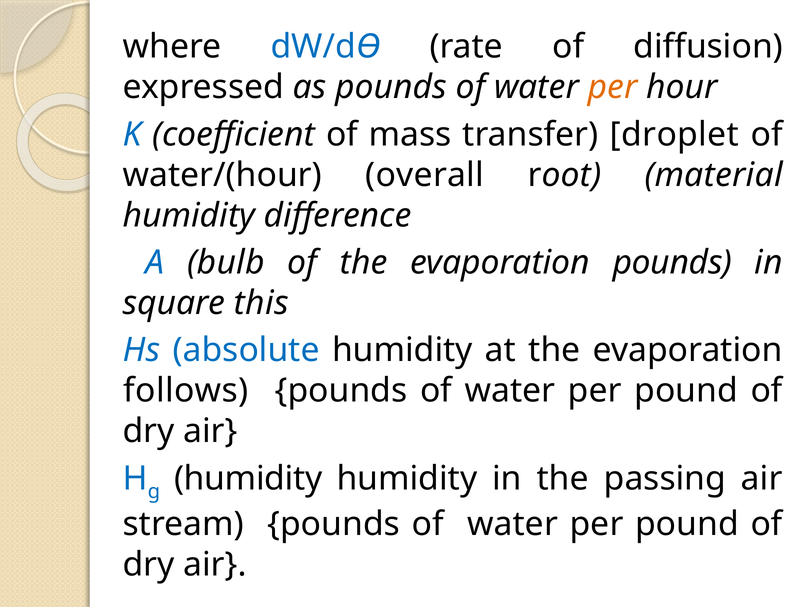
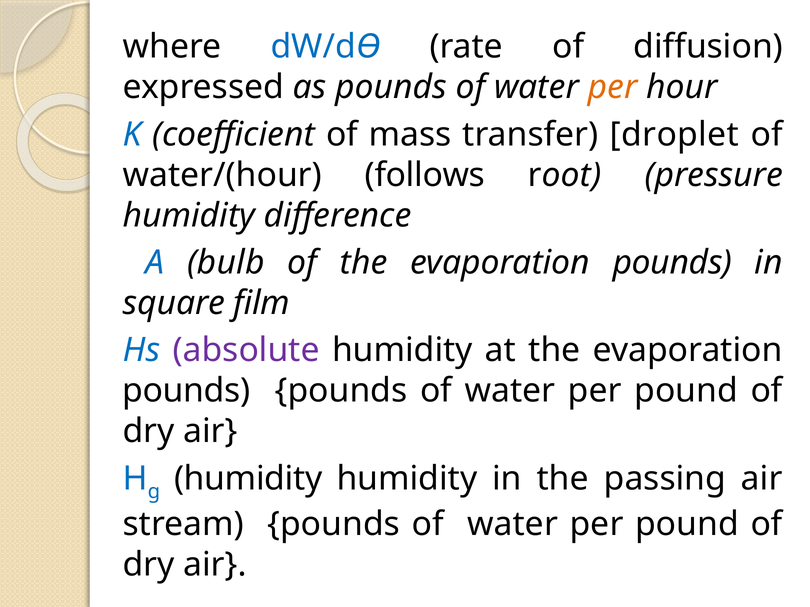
overall: overall -> follows
material: material -> pressure
this: this -> film
absolute colour: blue -> purple
follows at (186, 391): follows -> pounds
